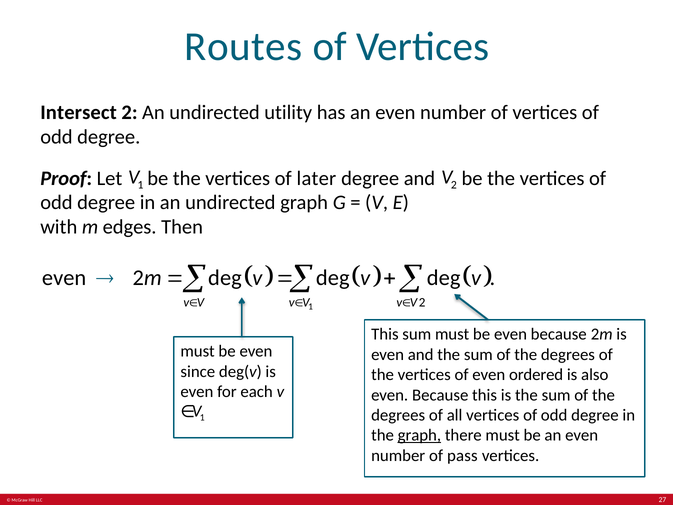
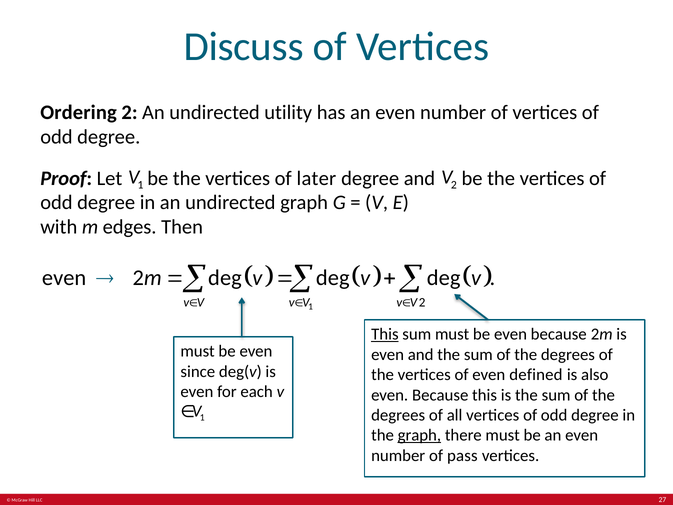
Routes: Routes -> Discuss
Intersect: Intersect -> Ordering
This at (385, 334) underline: none -> present
ordered: ordered -> defined
